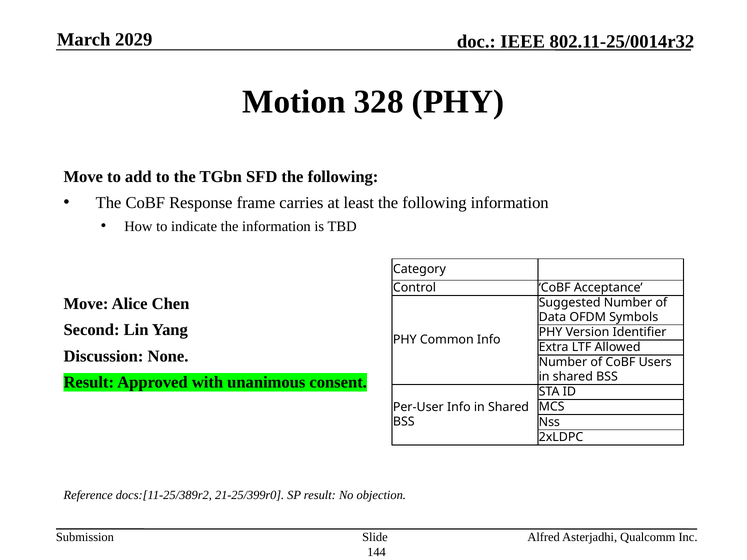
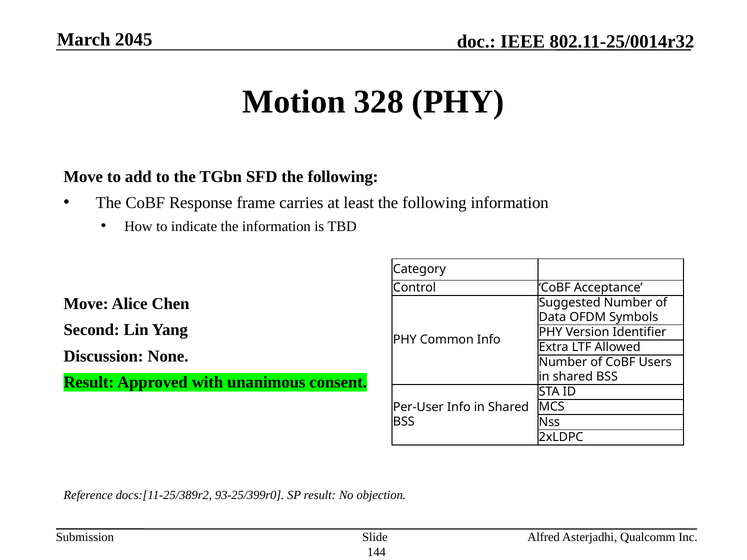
2029: 2029 -> 2045
21-25/399r0: 21-25/399r0 -> 93-25/399r0
